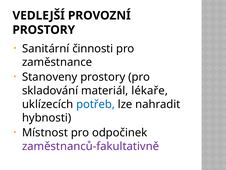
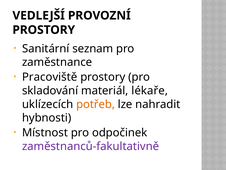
činnosti: činnosti -> seznam
Stanoveny: Stanoveny -> Pracoviště
potřeb colour: blue -> orange
